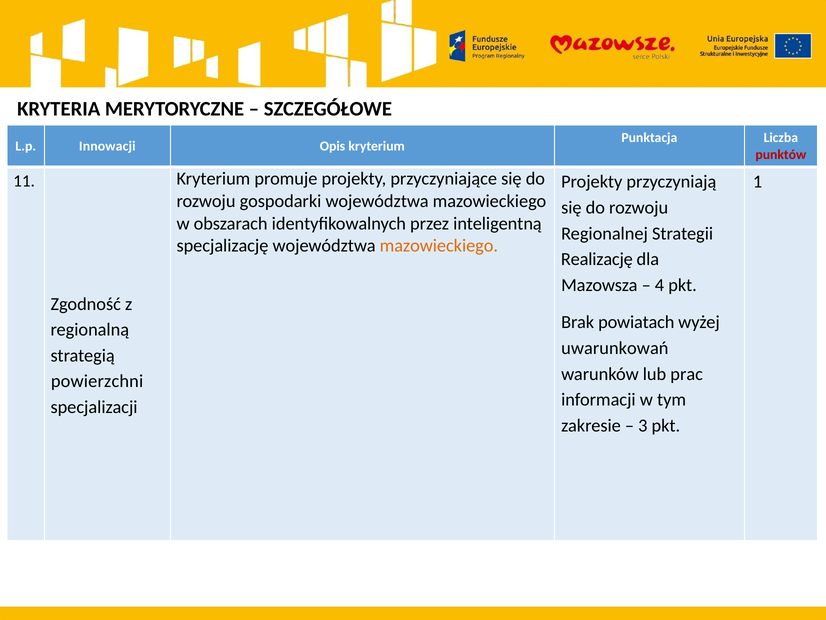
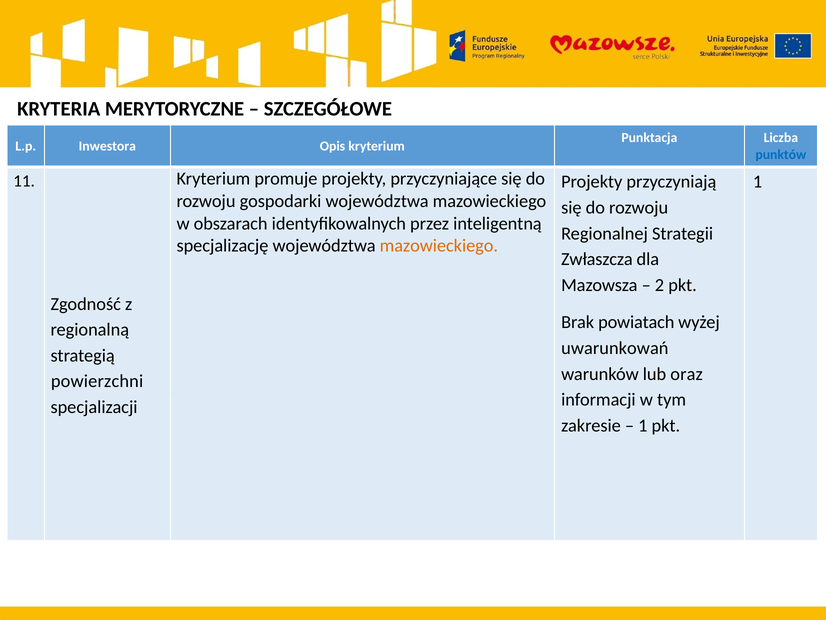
Innowacji: Innowacji -> Inwestora
punktów colour: red -> blue
Realizację: Realizację -> Zwłaszcza
4: 4 -> 2
prac: prac -> oraz
3 at (643, 425): 3 -> 1
